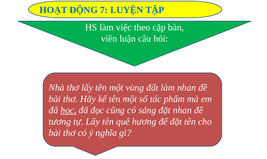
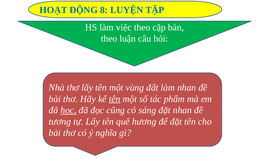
7: 7 -> 8
viền at (109, 39): viền -> theo
tên at (115, 99) underline: none -> present
